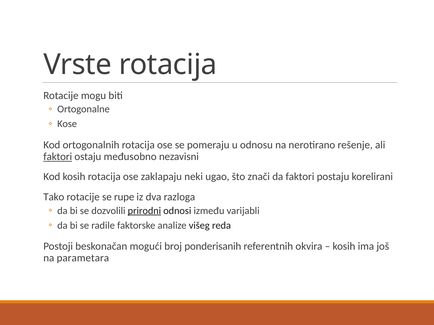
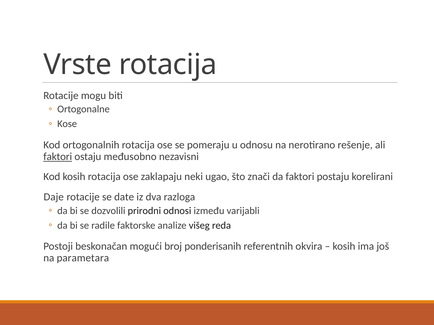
Tako: Tako -> Daje
rupe: rupe -> date
prirodni underline: present -> none
